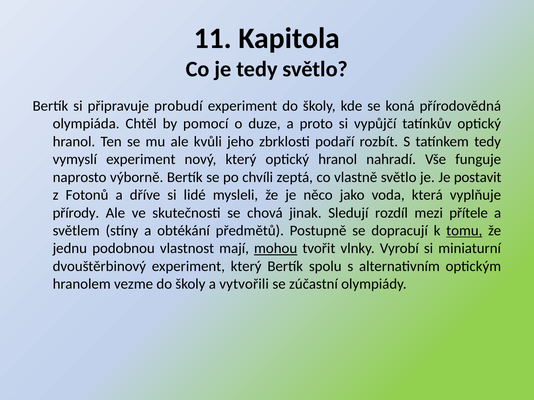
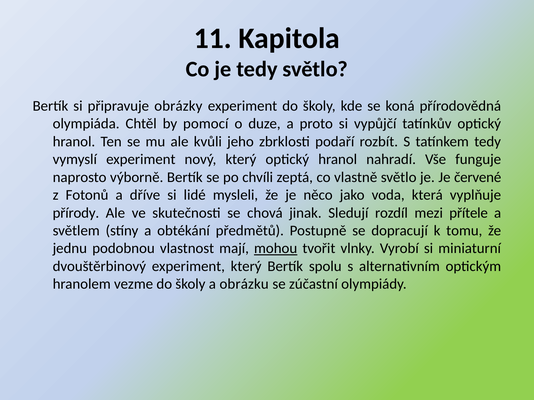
probudí: probudí -> obrázky
postavit: postavit -> červené
tomu underline: present -> none
vytvořili: vytvořili -> obrázku
